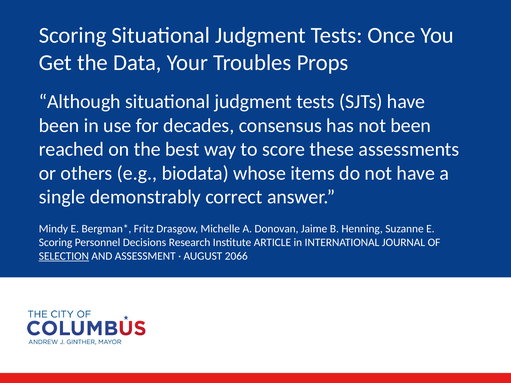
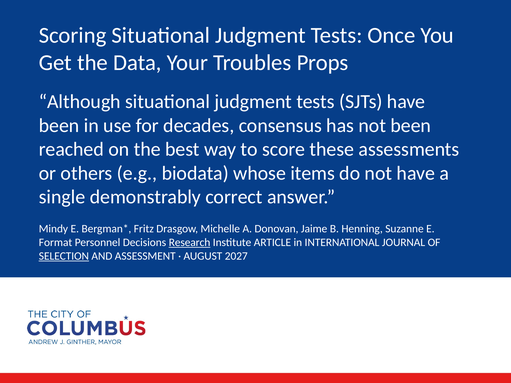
Scoring at (56, 243): Scoring -> Format
Research underline: none -> present
2066: 2066 -> 2027
